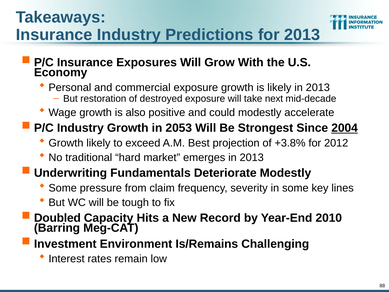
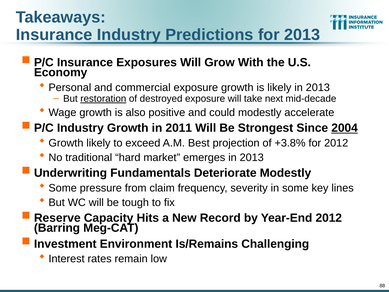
restoration underline: none -> present
2053: 2053 -> 2011
Doubled: Doubled -> Reserve
Year-End 2010: 2010 -> 2012
